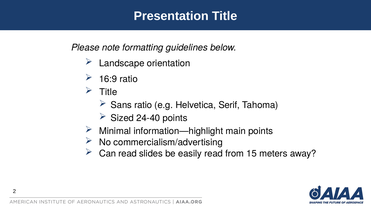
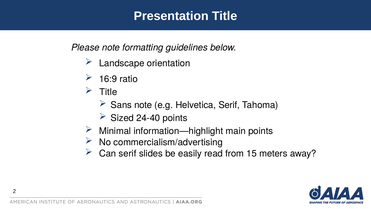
Sans ratio: ratio -> note
Can read: read -> serif
